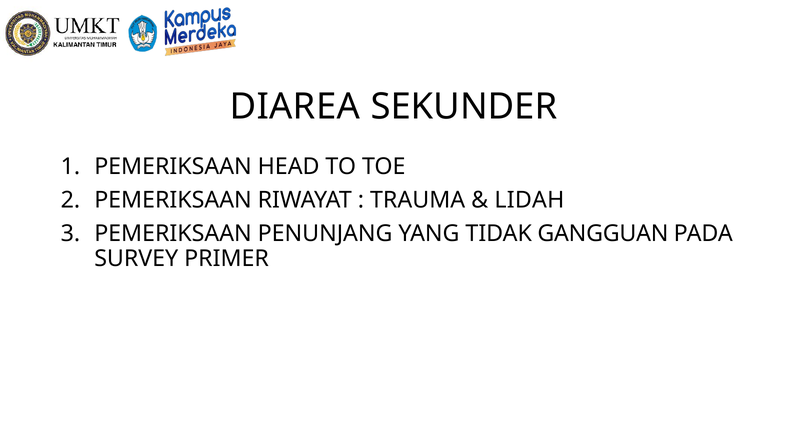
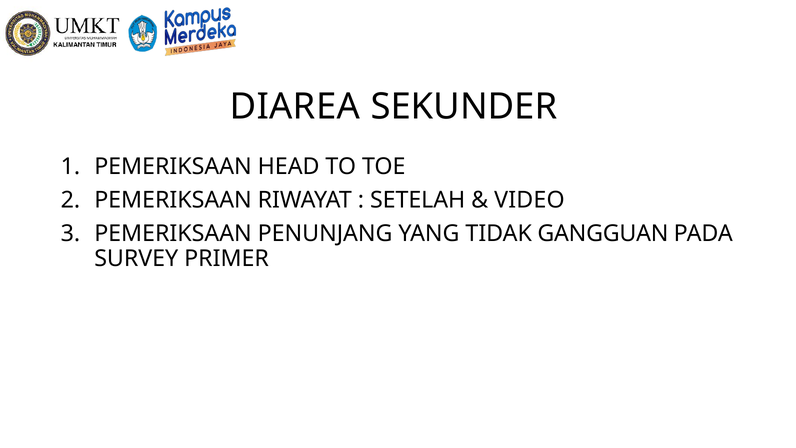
TRAUMA: TRAUMA -> SETELAH
LIDAH: LIDAH -> VIDEO
